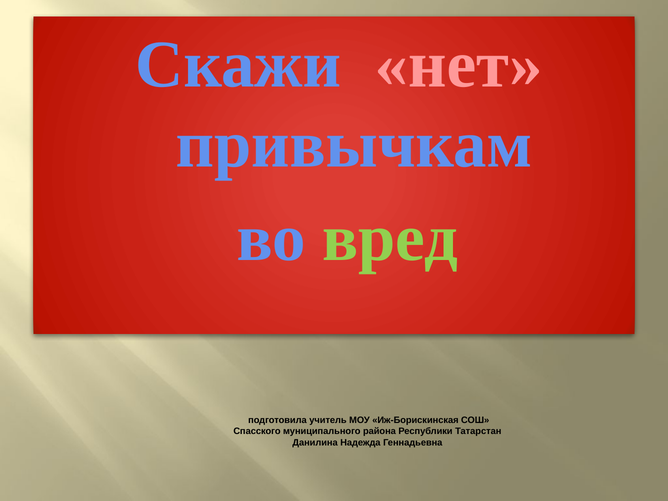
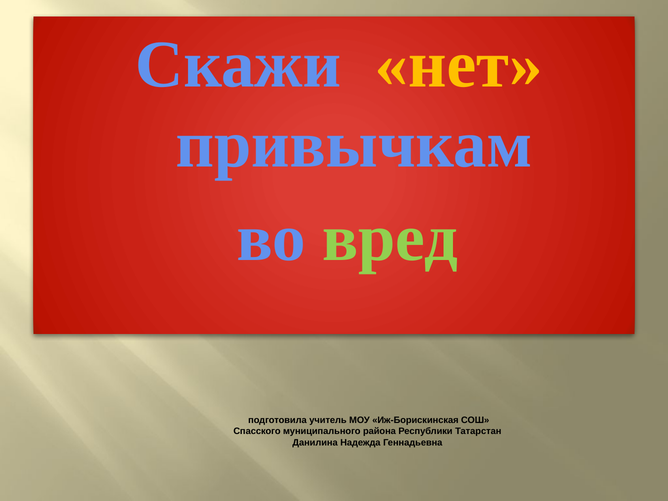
нет colour: pink -> yellow
